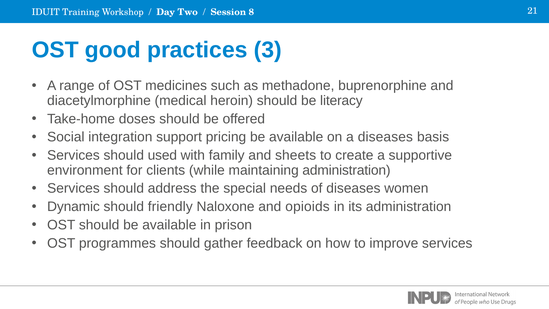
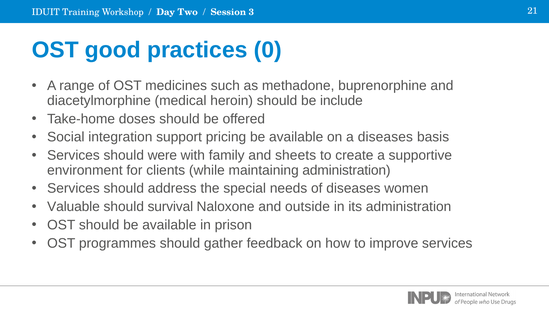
8: 8 -> 3
3: 3 -> 0
literacy: literacy -> include
used: used -> were
Dynamic: Dynamic -> Valuable
friendly: friendly -> survival
opioids: opioids -> outside
